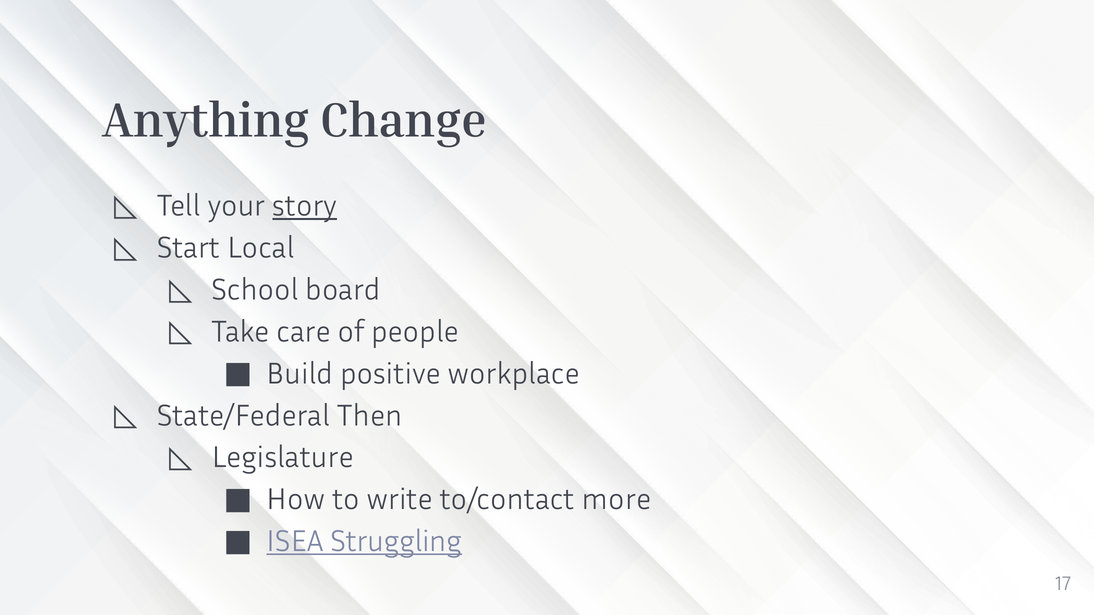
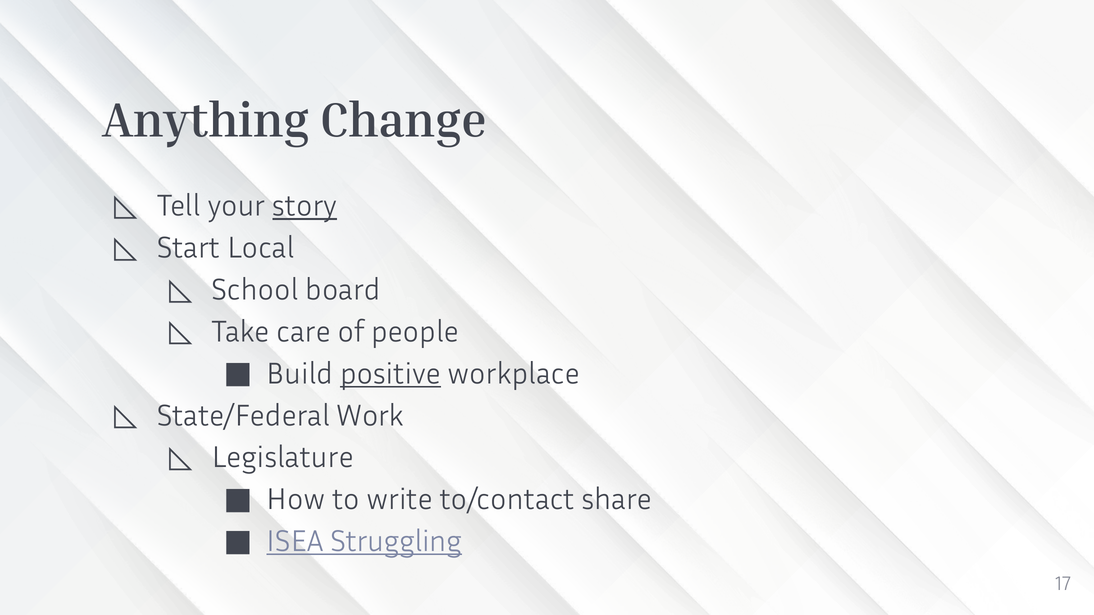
positive underline: none -> present
Then: Then -> Work
more: more -> share
